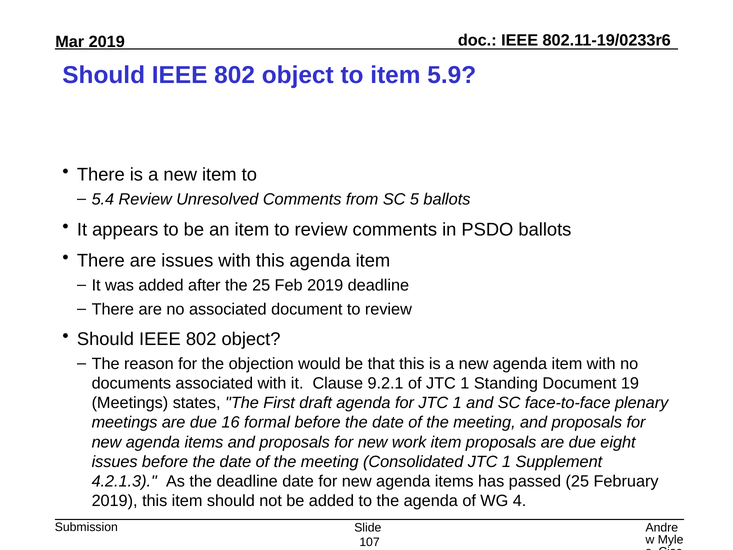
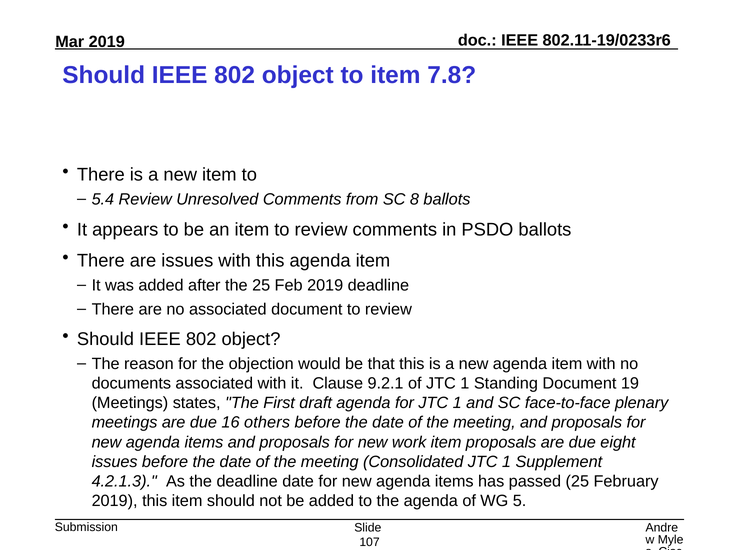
5.9: 5.9 -> 7.8
5: 5 -> 8
formal: formal -> others
4: 4 -> 5
